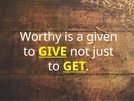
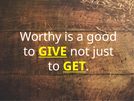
given: given -> good
